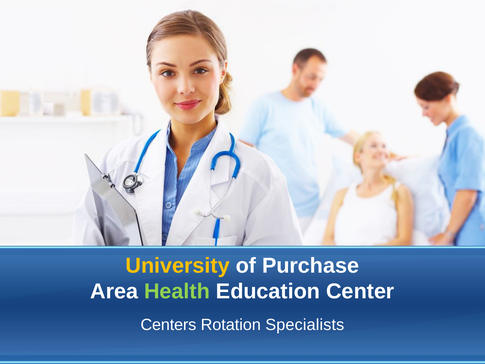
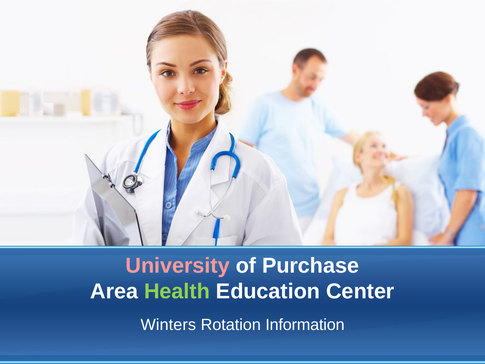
University colour: yellow -> pink
Centers: Centers -> Winters
Specialists: Specialists -> Information
